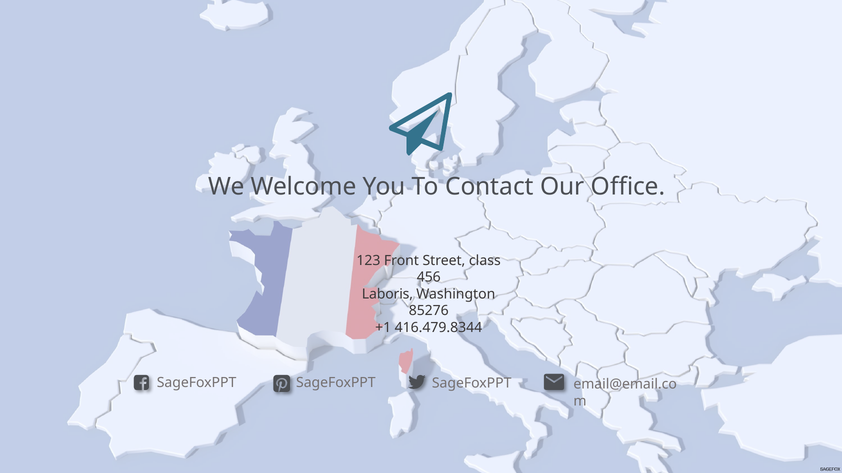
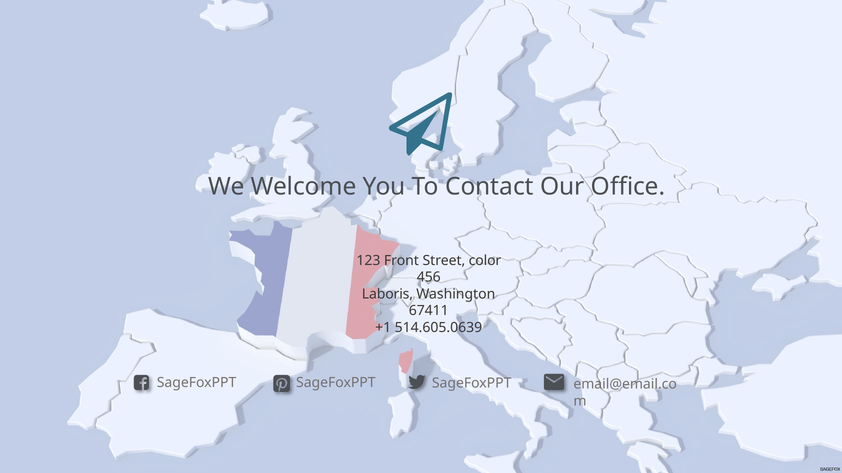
class: class -> color
85276: 85276 -> 67411
416.479.8344: 416.479.8344 -> 514.605.0639
